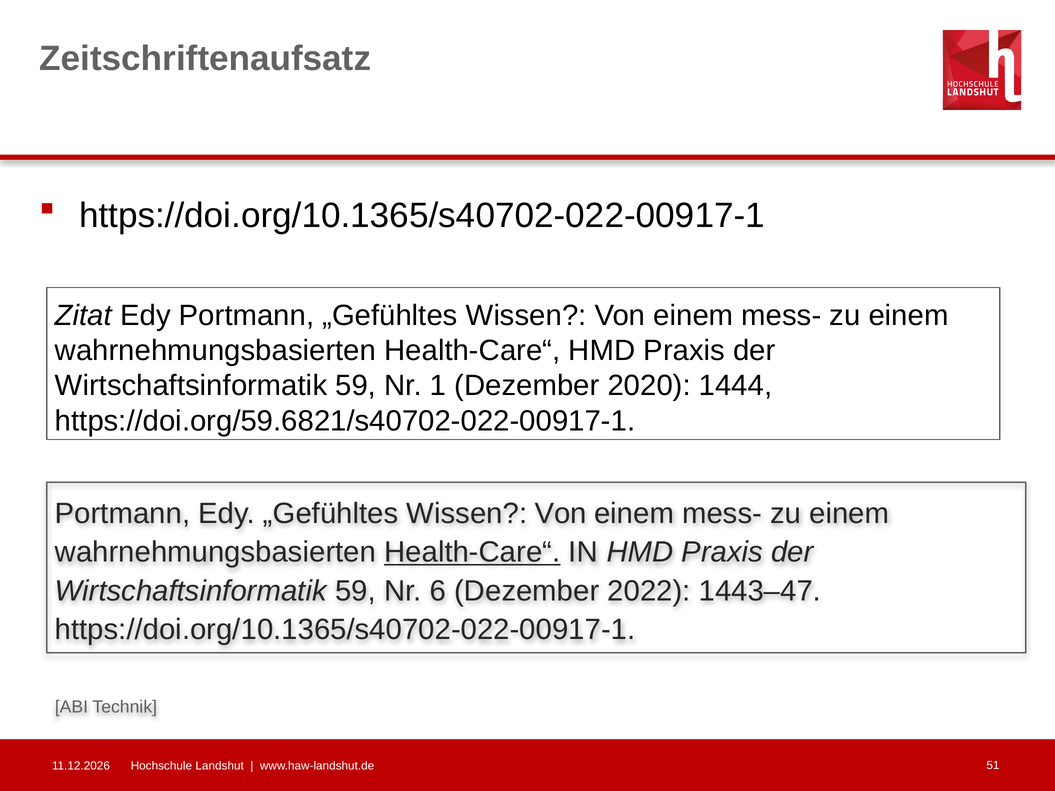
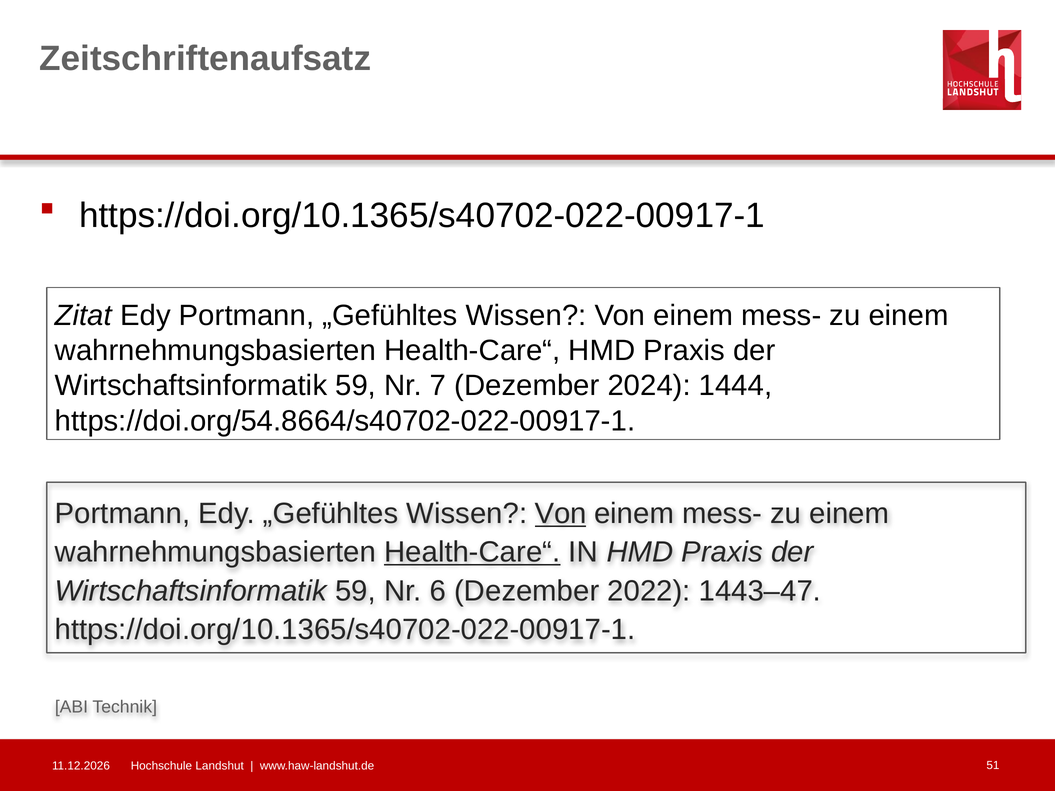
1: 1 -> 7
2020: 2020 -> 2024
https://doi.org/59.6821/s40702-022-00917-1: https://doi.org/59.6821/s40702-022-00917-1 -> https://doi.org/54.8664/s40702-022-00917-1
Von at (561, 514) underline: none -> present
